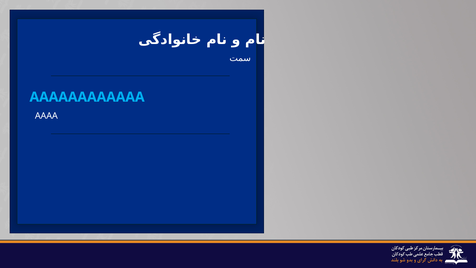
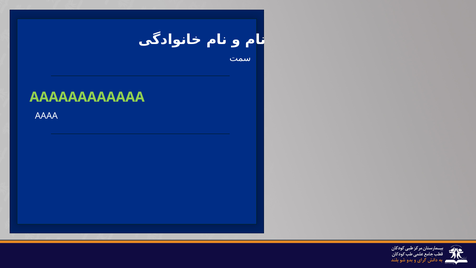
AAAAAAAAAAAA colour: light blue -> light green
